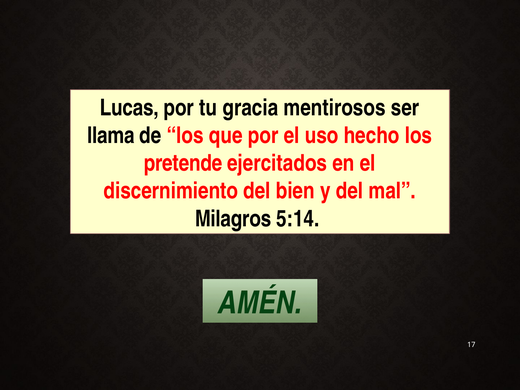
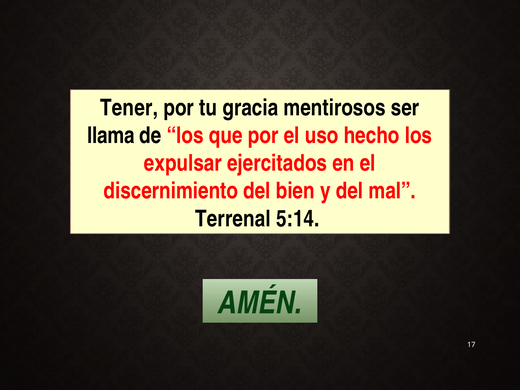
Lucas: Lucas -> Tener
pretende: pretende -> expulsar
Milagros: Milagros -> Terrenal
